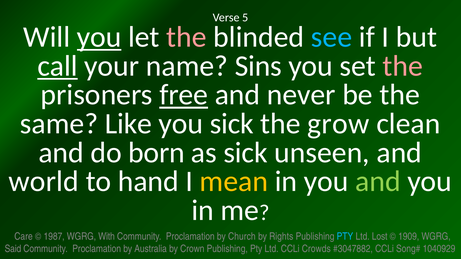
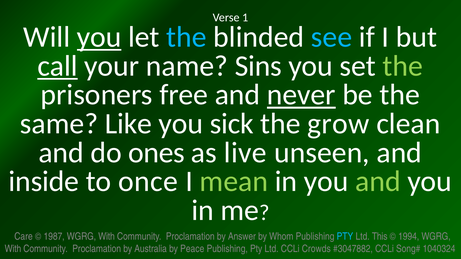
5: 5 -> 1
the at (186, 37) colour: pink -> light blue
the at (403, 66) colour: pink -> light green
free underline: present -> none
never underline: none -> present
born: born -> ones
as sick: sick -> live
world: world -> inside
hand: hand -> once
mean colour: yellow -> light green
Church: Church -> Answer
Rights: Rights -> Whom
Lost: Lost -> This
1909: 1909 -> 1994
Said at (13, 249): Said -> With
Crown: Crown -> Peace
1040929: 1040929 -> 1040324
